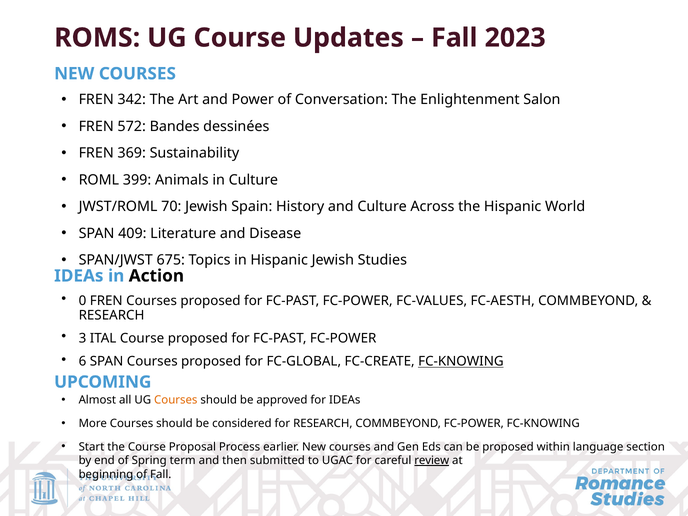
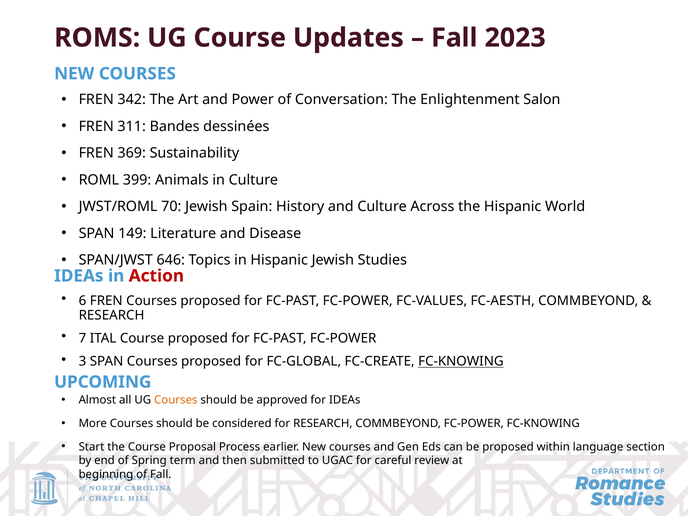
572: 572 -> 311
409: 409 -> 149
675: 675 -> 646
Action colour: black -> red
0: 0 -> 6
3: 3 -> 7
6: 6 -> 3
review underline: present -> none
